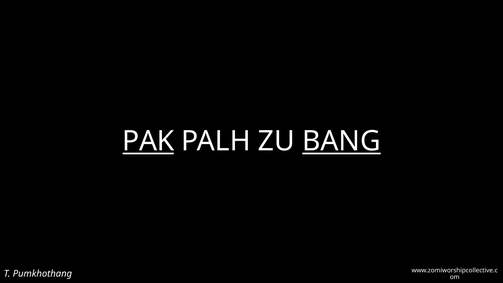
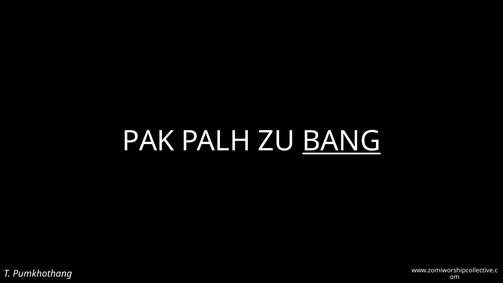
PAK underline: present -> none
